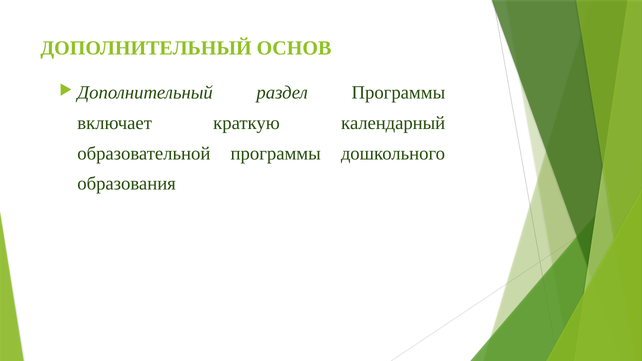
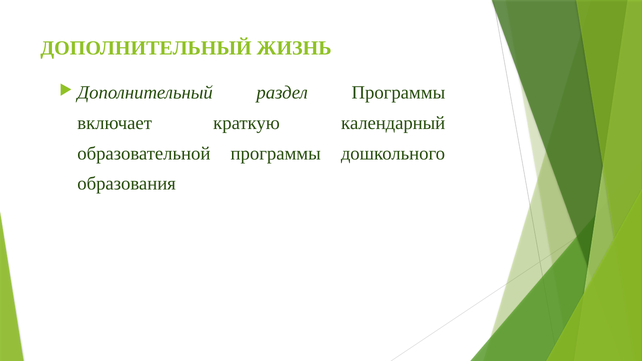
ОСНОВ: ОСНОВ -> ЖИЗНЬ
